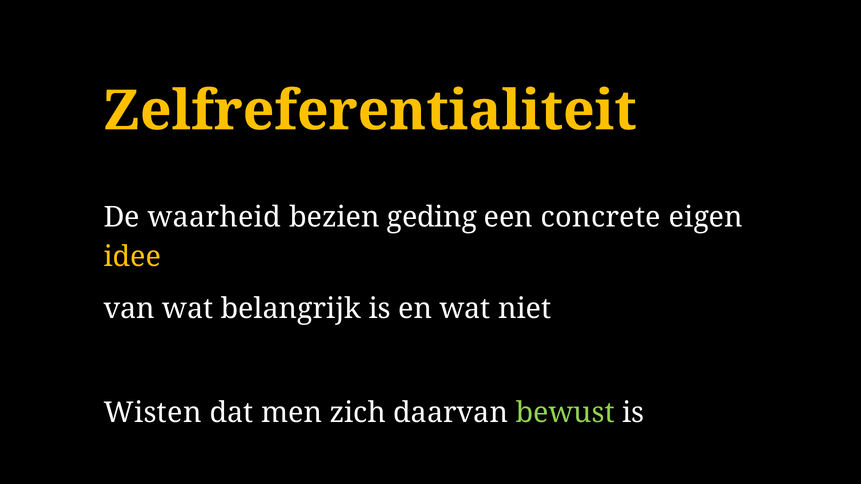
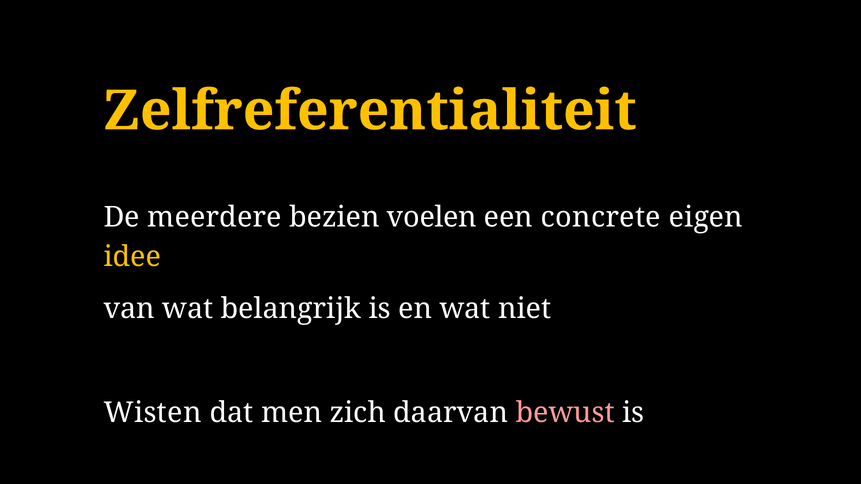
waarheid: waarheid -> meerdere
geding: geding -> voelen
bewust colour: light green -> pink
